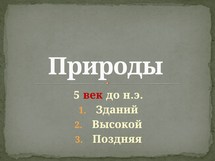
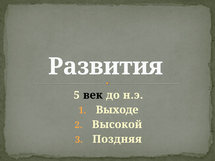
Природы: Природы -> Развития
век colour: red -> black
Зданий: Зданий -> Выходе
